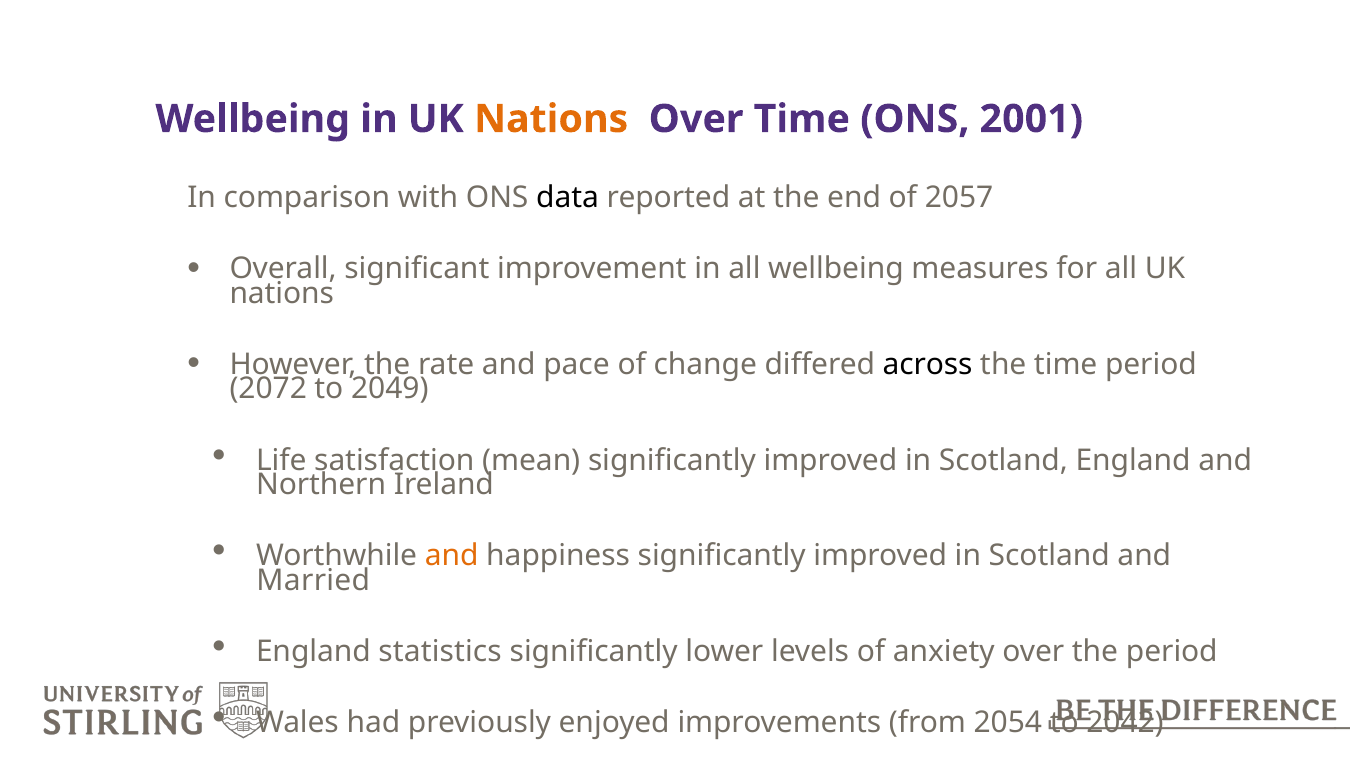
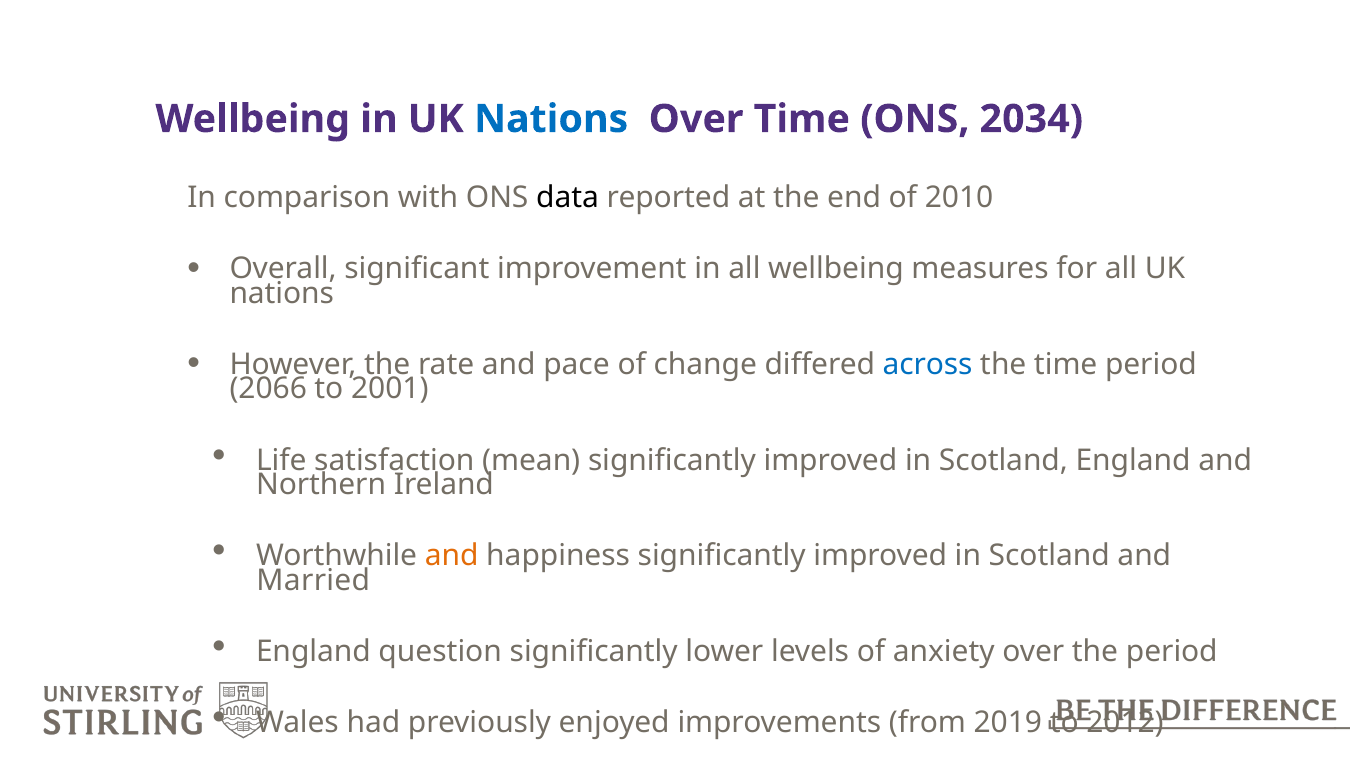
Nations at (551, 119) colour: orange -> blue
2001: 2001 -> 2034
2057: 2057 -> 2010
across colour: black -> blue
2072: 2072 -> 2066
2049: 2049 -> 2001
statistics: statistics -> question
2054: 2054 -> 2019
2042: 2042 -> 2012
